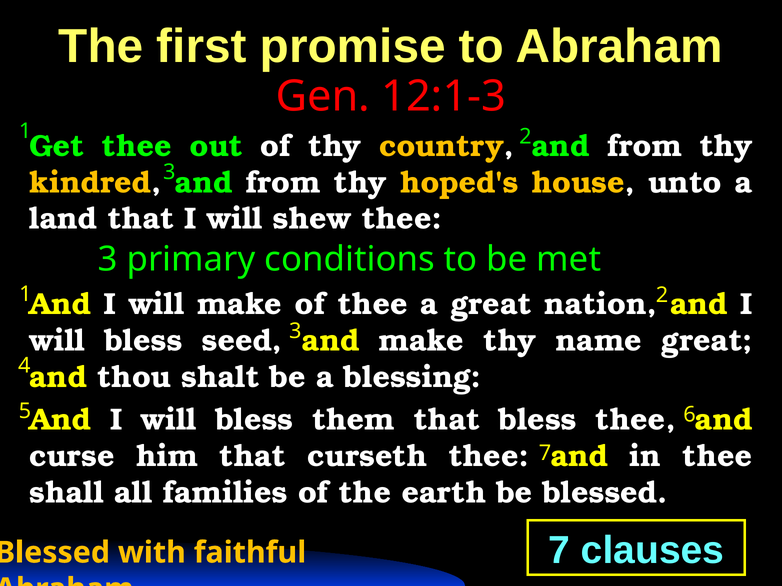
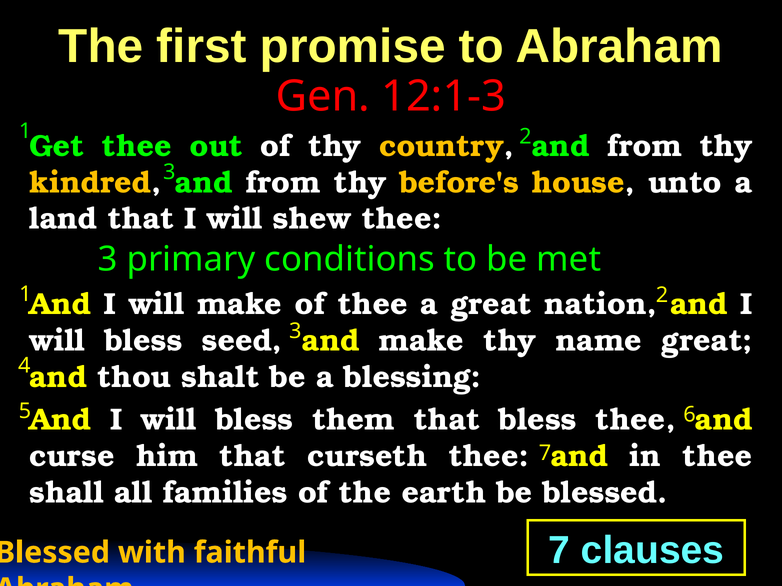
hoped's: hoped's -> before's
